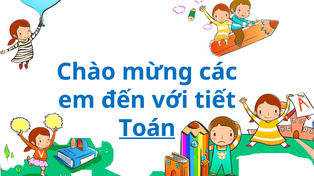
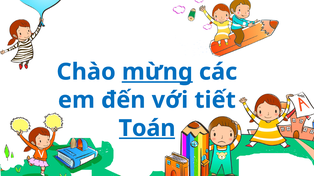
mừng underline: none -> present
